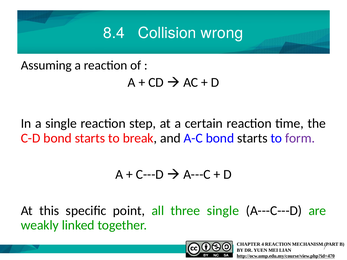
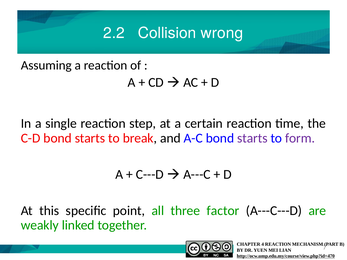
8.4: 8.4 -> 2.2
starts at (252, 138) colour: black -> purple
three single: single -> factor
